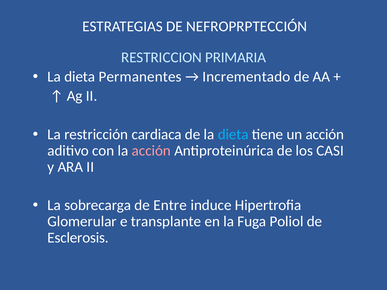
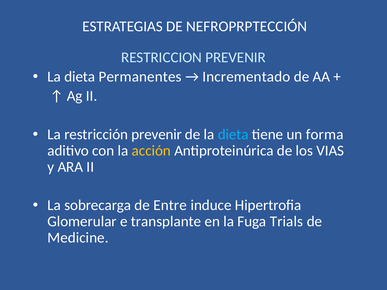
RESTRICCION PRIMARIA: PRIMARIA -> PREVENIR
restricción cardiaca: cardiaca -> prevenir
un acción: acción -> forma
acción at (151, 151) colour: pink -> yellow
CASI: CASI -> VIAS
Poliol: Poliol -> Trials
Esclerosis: Esclerosis -> Medicine
